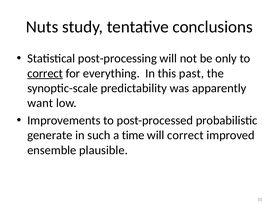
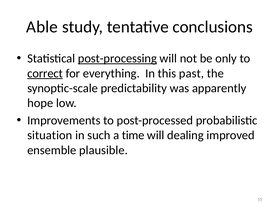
Nuts: Nuts -> Able
post-processing underline: none -> present
want: want -> hope
generate: generate -> situation
will correct: correct -> dealing
